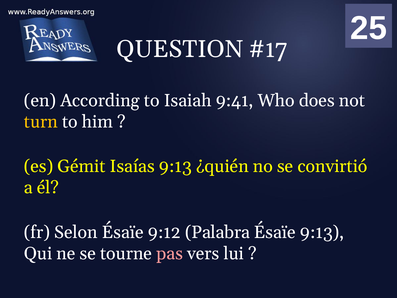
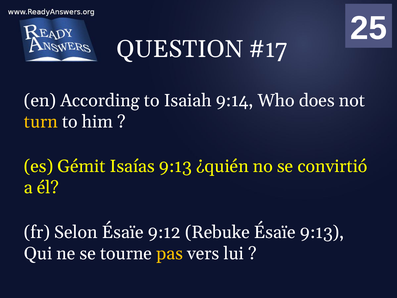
9:41: 9:41 -> 9:14
Palabra: Palabra -> Rebuke
pas colour: pink -> yellow
